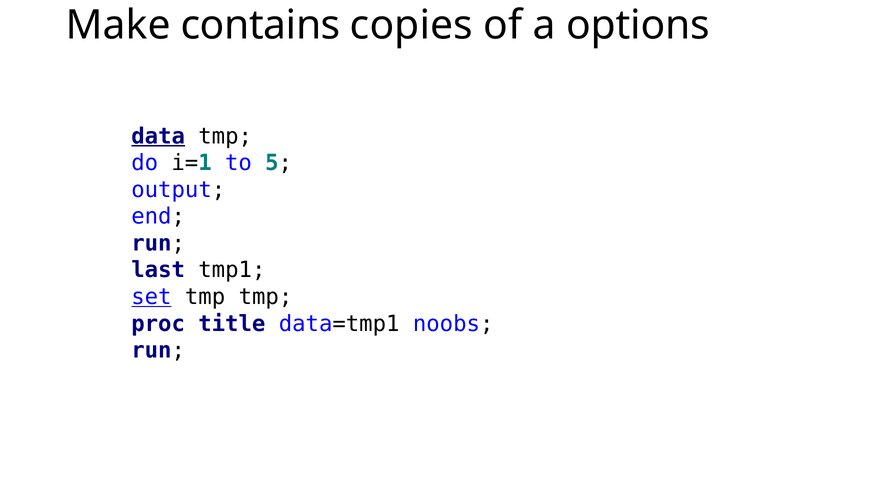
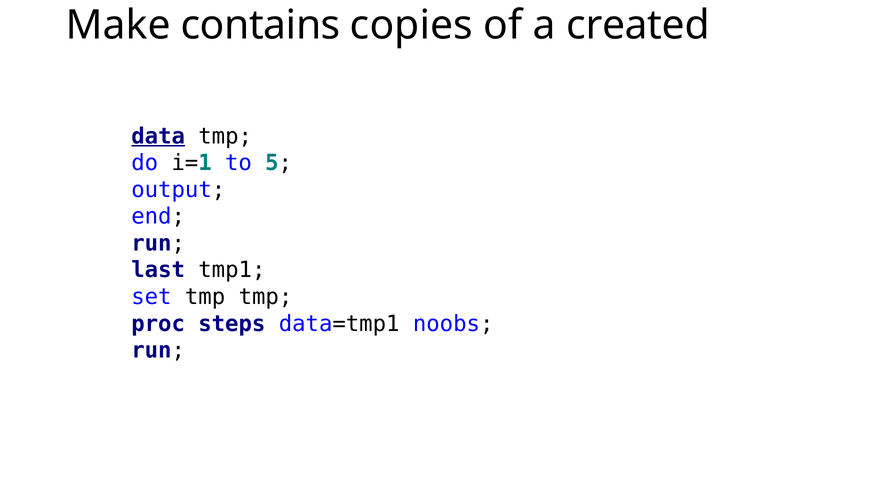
options: options -> created
set underline: present -> none
title: title -> steps
